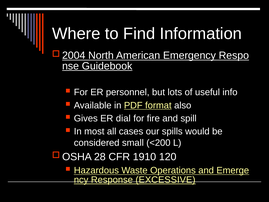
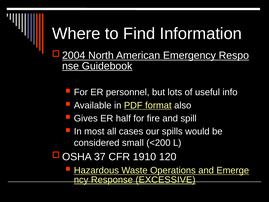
dial: dial -> half
28: 28 -> 37
